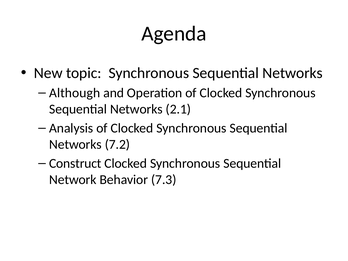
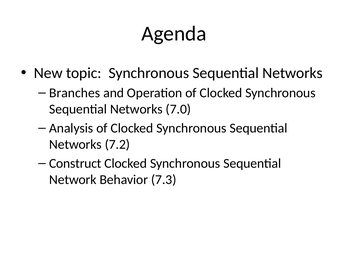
Although: Although -> Branches
2.1: 2.1 -> 7.0
